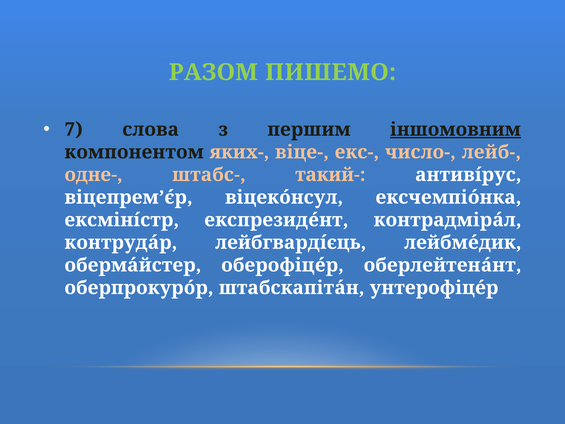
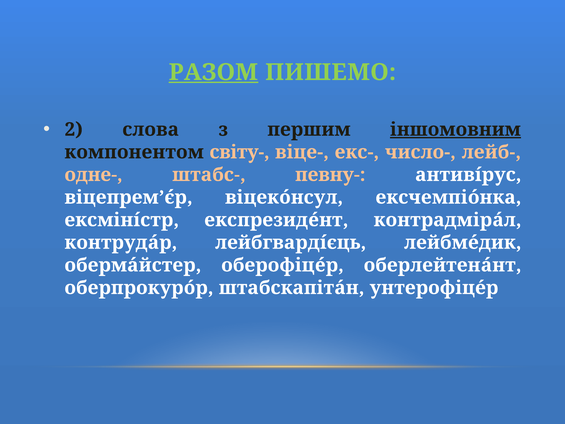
РАЗОМ underline: none -> present
7: 7 -> 2
яких-: яких- -> світу-
такий-: такий- -> певну-
